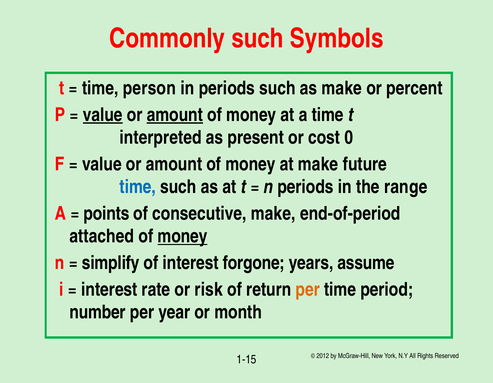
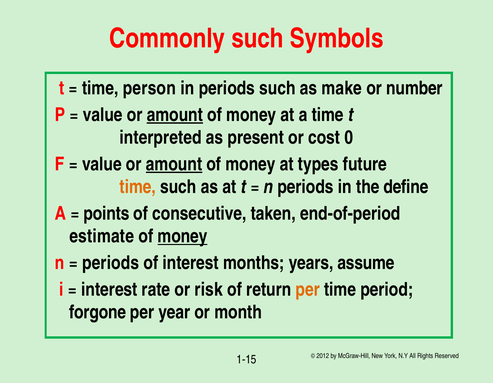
percent: percent -> number
value at (103, 115) underline: present -> none
amount at (174, 164) underline: none -> present
at make: make -> types
time at (138, 187) colour: blue -> orange
range: range -> define
consecutive make: make -> taken
attached: attached -> estimate
simplify at (111, 263): simplify -> periods
forgone: forgone -> months
number: number -> forgone
